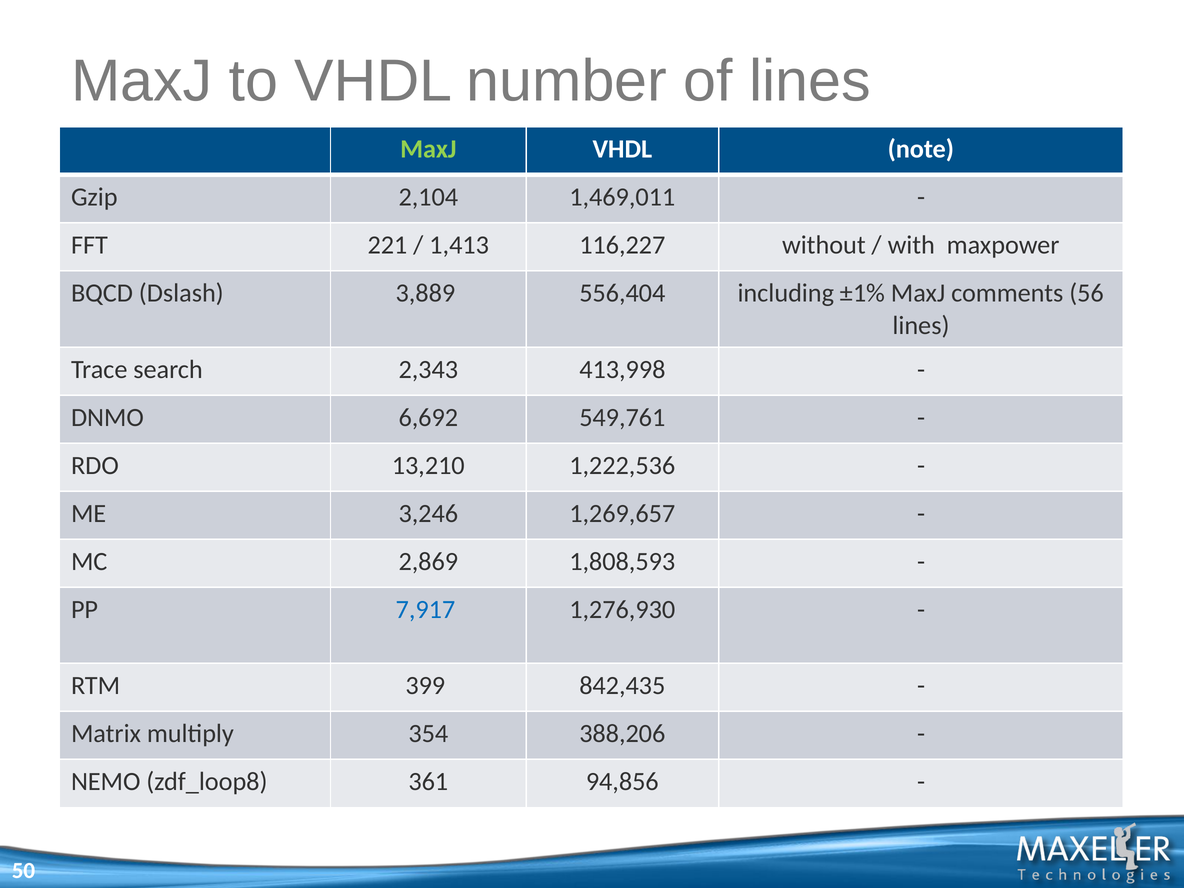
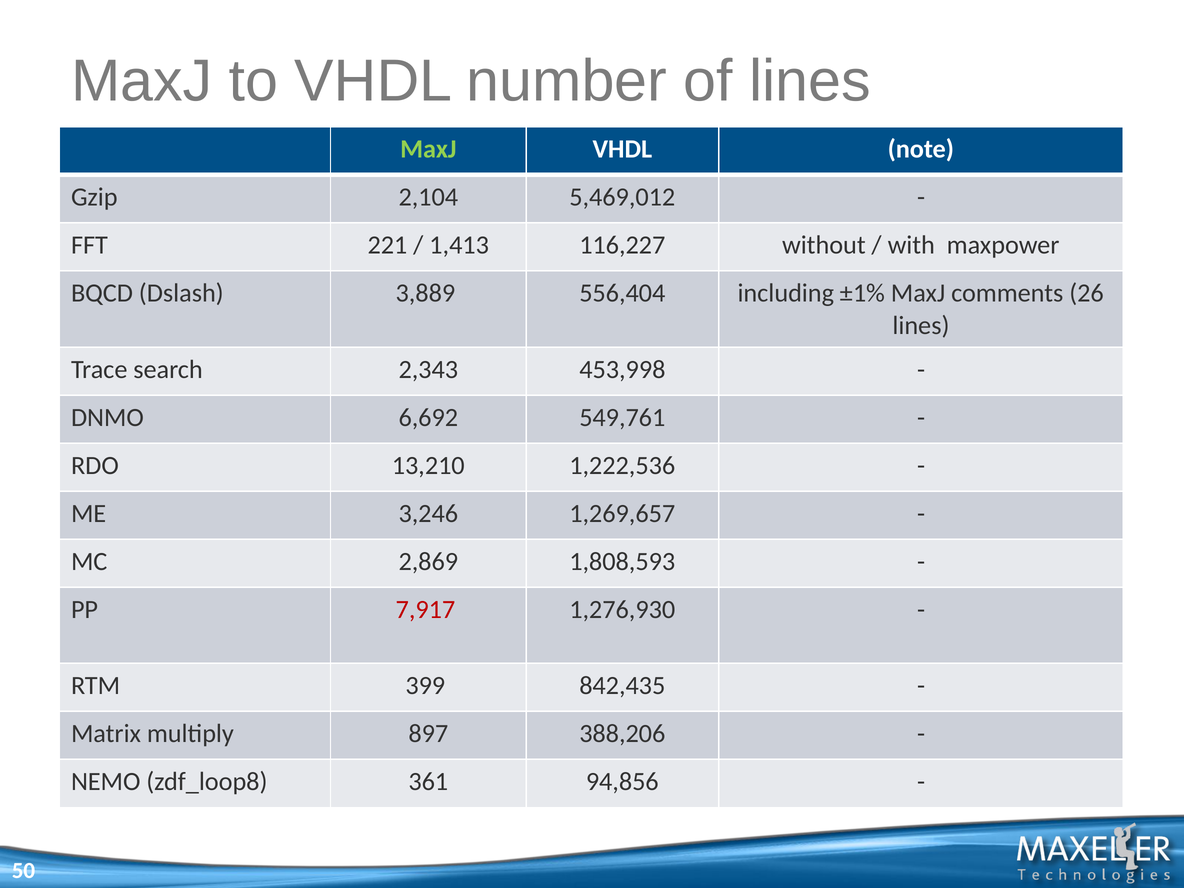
1,469,011: 1,469,011 -> 5,469,012
56: 56 -> 26
413,998: 413,998 -> 453,998
7,917 colour: blue -> red
354: 354 -> 897
